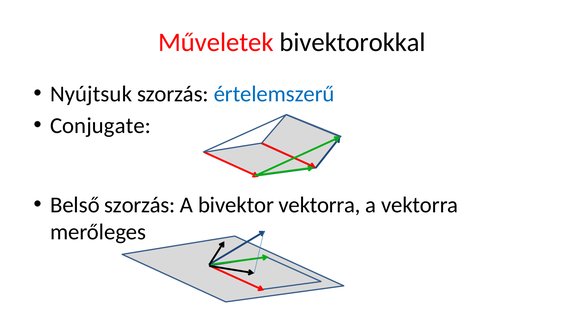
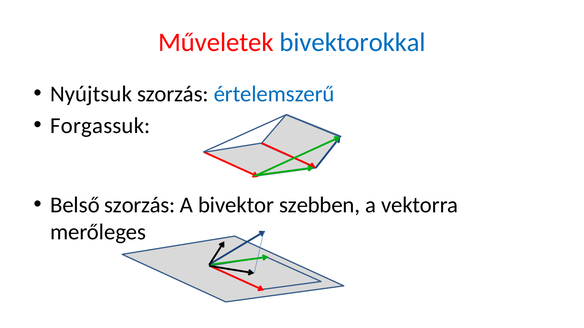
bivektorokkal colour: black -> blue
Conjugate: Conjugate -> Forgassuk
bivektor vektorra: vektorra -> szebben
